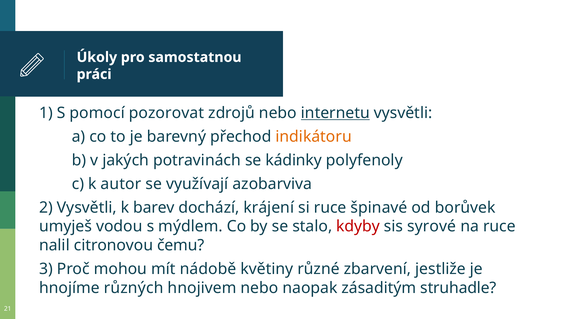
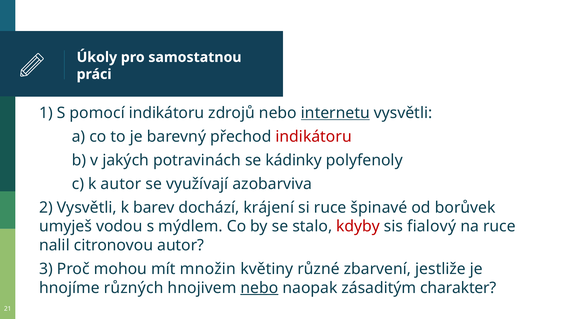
pomocí pozorovat: pozorovat -> indikátoru
indikátoru at (314, 136) colour: orange -> red
syrové: syrové -> fialový
citronovou čemu: čemu -> autor
nádobě: nádobě -> množin
nebo at (259, 287) underline: none -> present
struhadle: struhadle -> charakter
